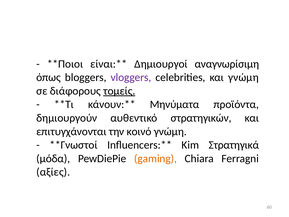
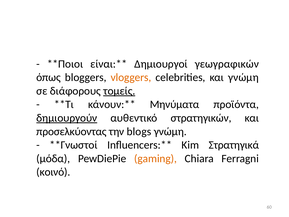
αναγνωρίσιμη: αναγνωρίσιμη -> γεωγραφικών
vloggers colour: purple -> orange
δημιουργούν underline: none -> present
επιτυγχάνονται: επιτυγχάνονται -> προσελκύοντας
κοινό: κοινό -> blogs
αξίες: αξίες -> κοινό
